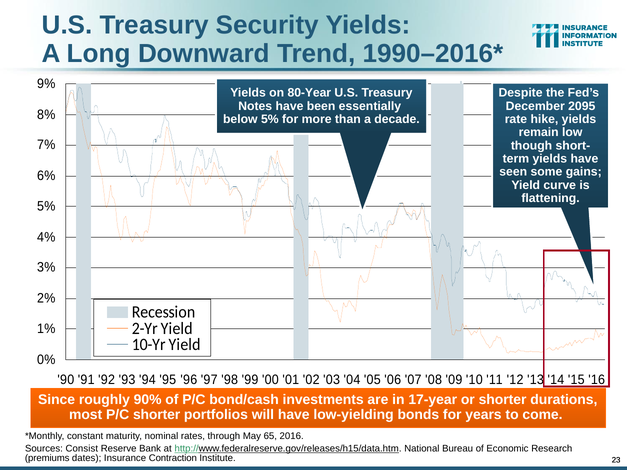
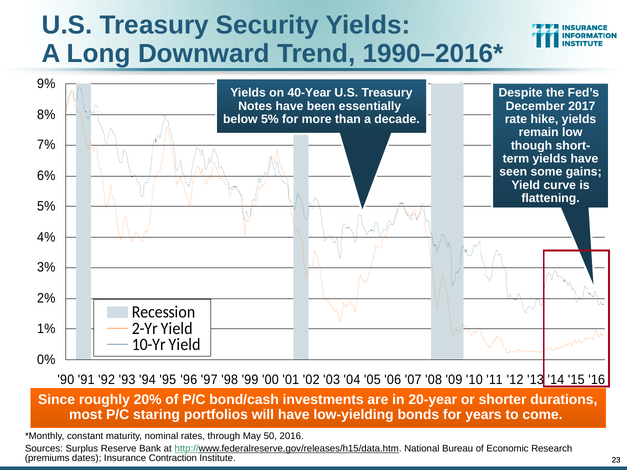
80-Year: 80-Year -> 40-Year
2095: 2095 -> 2017
90%: 90% -> 20%
17-year: 17-year -> 20-year
P/C shorter: shorter -> staring
65: 65 -> 50
Consist: Consist -> Surplus
